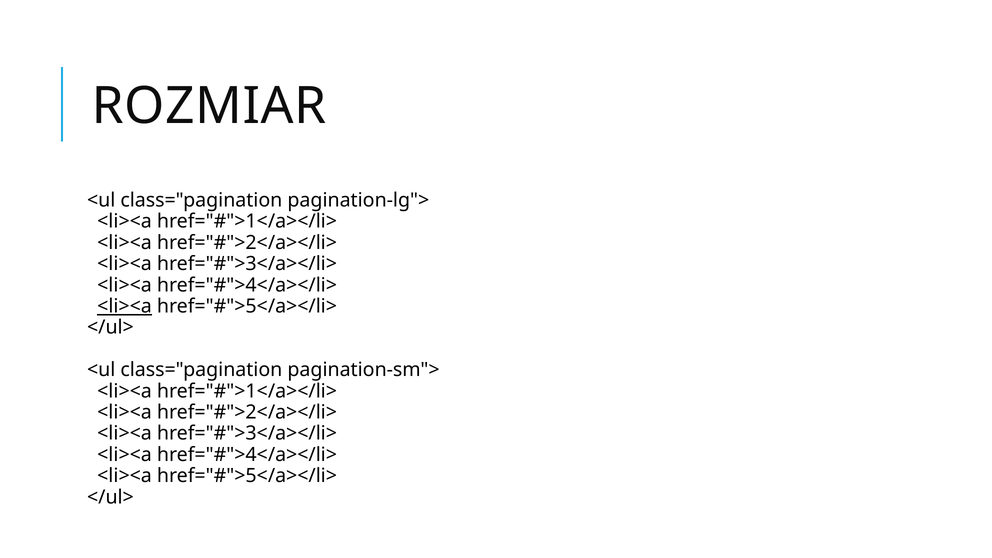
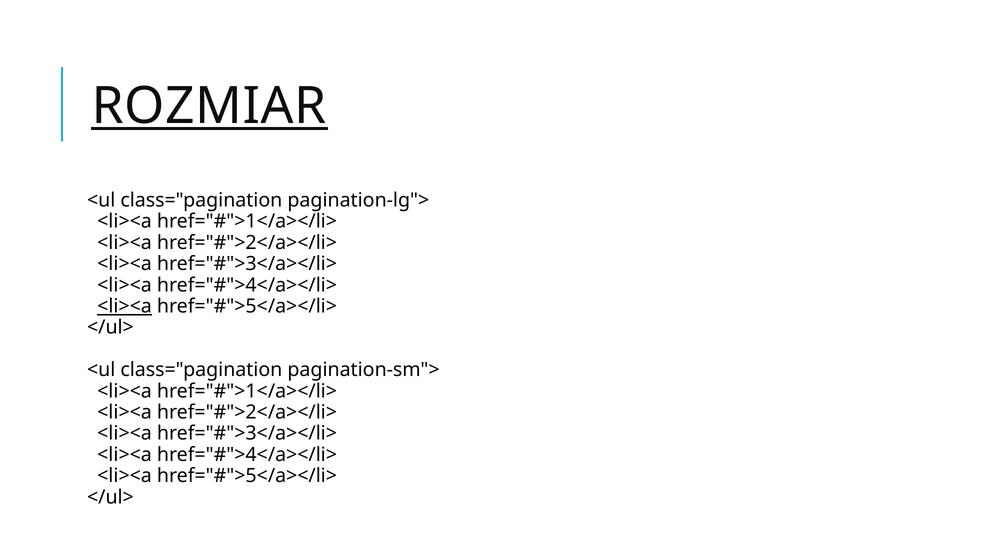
ROZMIAR underline: none -> present
